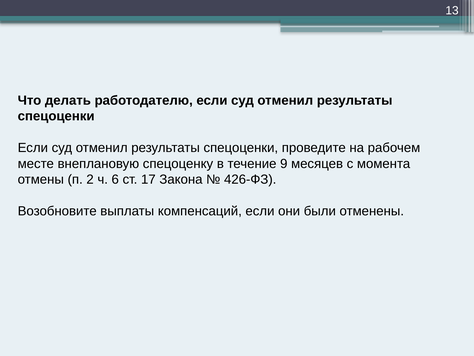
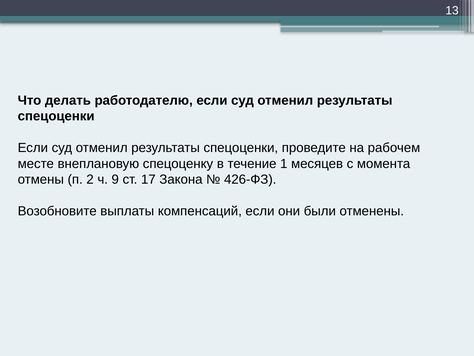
9: 9 -> 1
6: 6 -> 9
